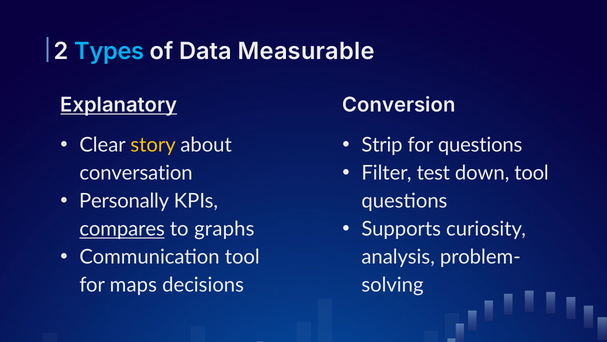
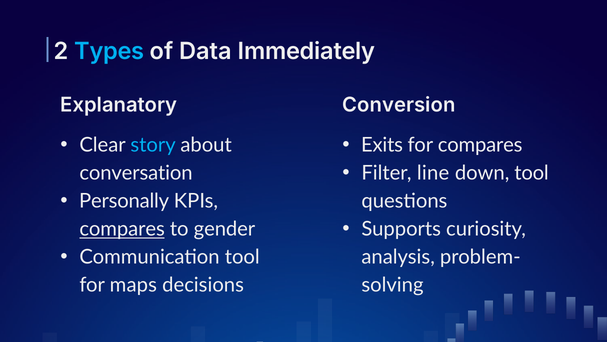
Measurable: Measurable -> Immediately
Explanatory underline: present -> none
story colour: yellow -> light blue
Strip: Strip -> Exits
for questions: questions -> compares
test: test -> line
graphs: graphs -> gender
